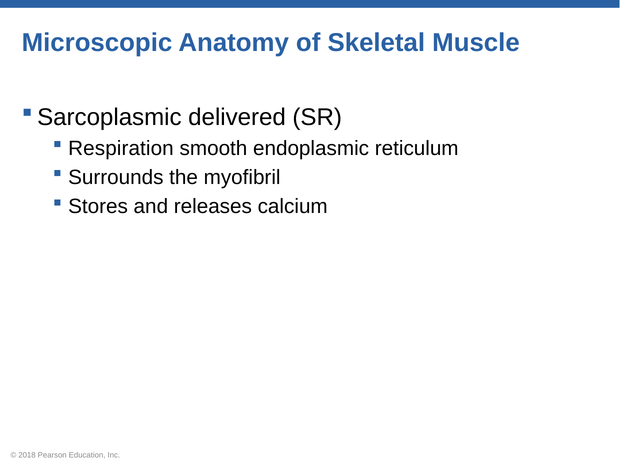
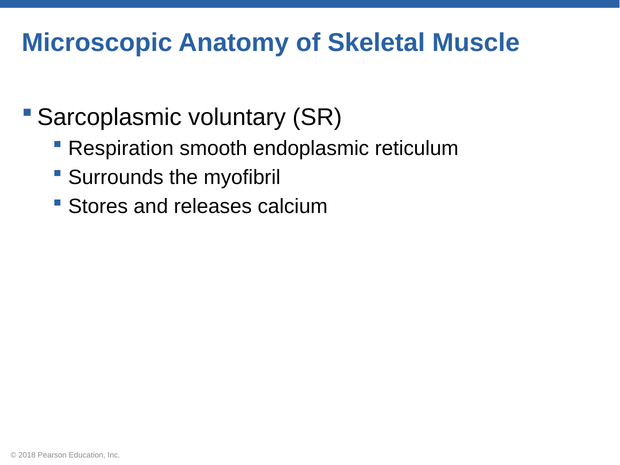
delivered: delivered -> voluntary
